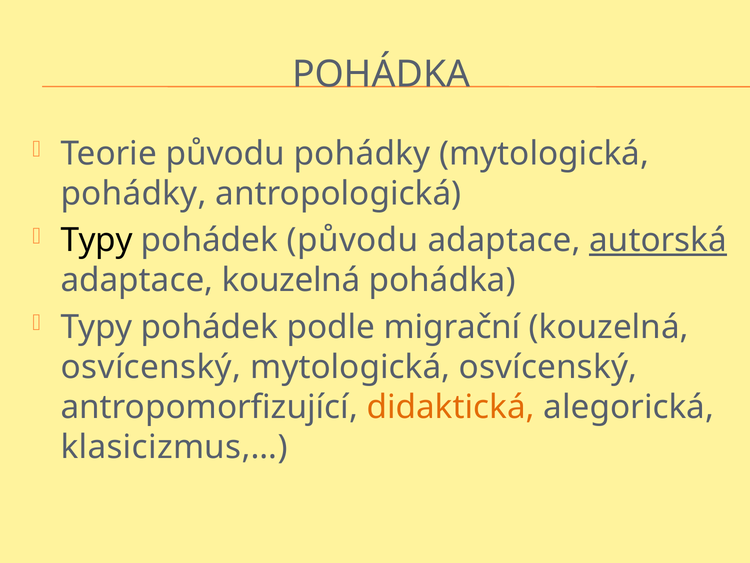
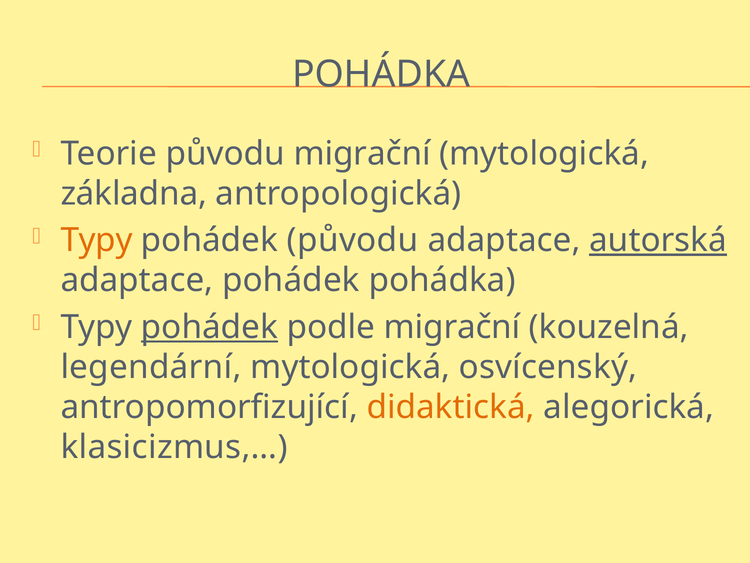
původu pohádky: pohádky -> migrační
pohádky at (134, 194): pohádky -> základna
Typy at (97, 240) colour: black -> orange
adaptace kouzelná: kouzelná -> pohádek
pohádek at (210, 327) underline: none -> present
osvícenský at (151, 367): osvícenský -> legendární
